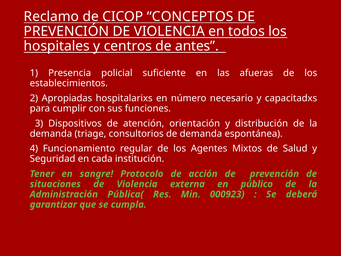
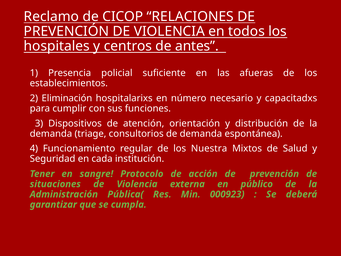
CONCEPTOS: CONCEPTOS -> RELACIONES
Apropiadas: Apropiadas -> Eliminación
Agentes: Agentes -> Nuestra
